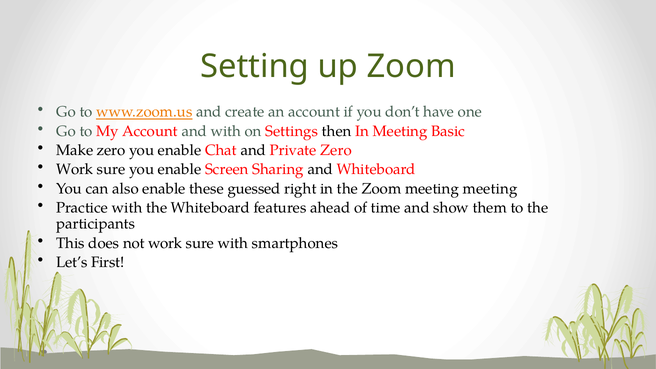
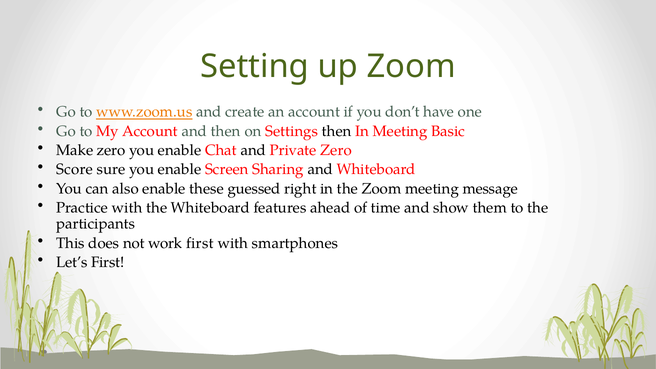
and with: with -> then
Work at (75, 169): Work -> Score
meeting meeting: meeting -> message
not work sure: sure -> first
